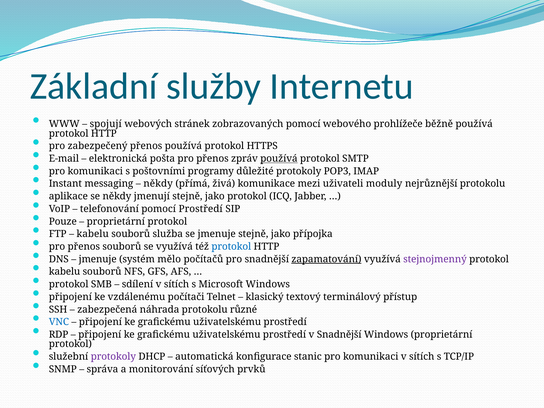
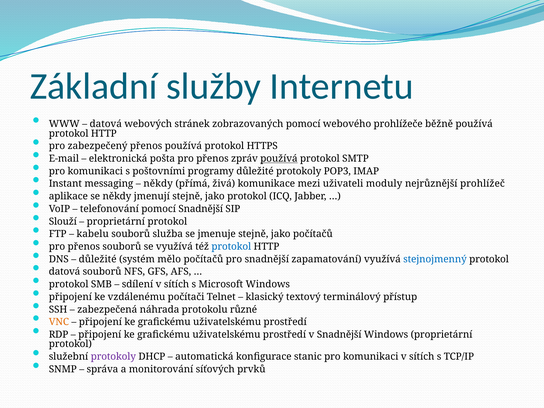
spojují at (106, 124): spojují -> datová
nejrůznější protokolu: protokolu -> prohlížeč
pomocí Prostředí: Prostředí -> Snadnější
Pouze: Pouze -> Slouží
jako přípojka: přípojka -> počítačů
jmenuje at (98, 259): jmenuje -> důležité
zapamatování underline: present -> none
stejnojmenný colour: purple -> blue
kabelu at (65, 272): kabelu -> datová
VNC colour: blue -> orange
